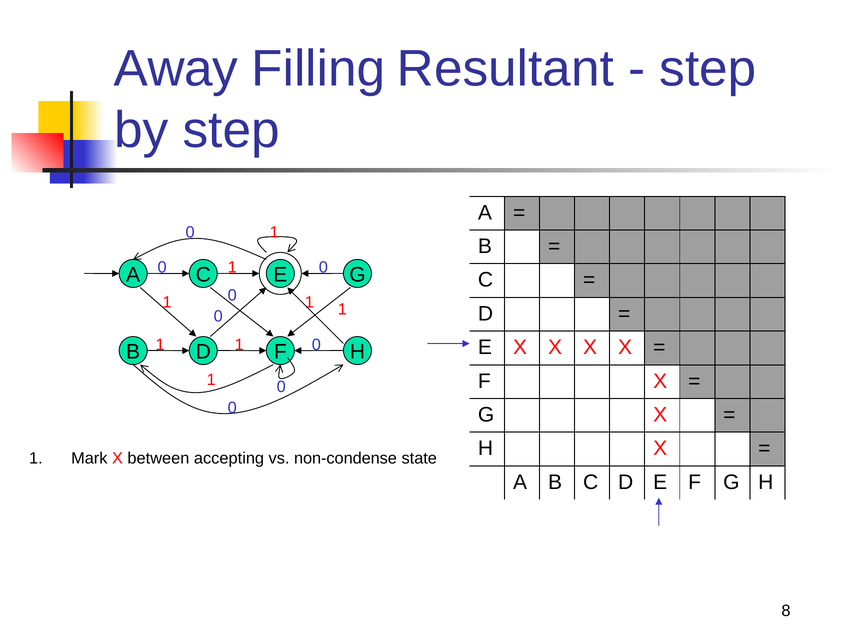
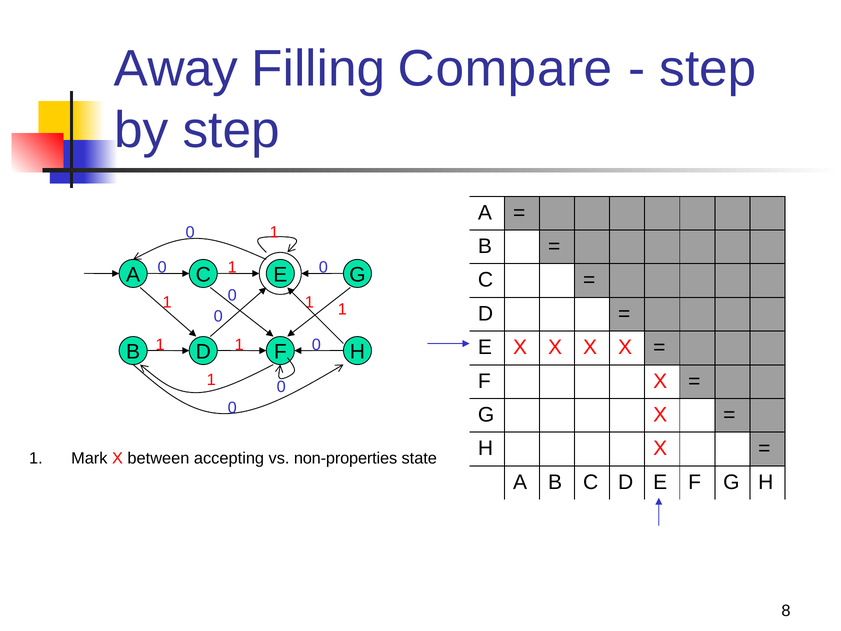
Resultant: Resultant -> Compare
non-condense: non-condense -> non-properties
